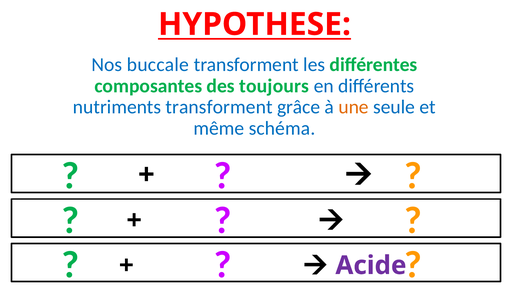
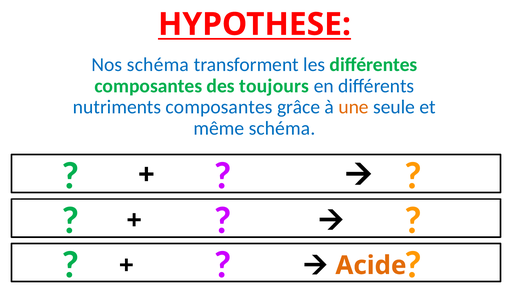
Nos buccale: buccale -> schéma
nutriments transforment: transforment -> composantes
Acide at (371, 265) colour: purple -> orange
